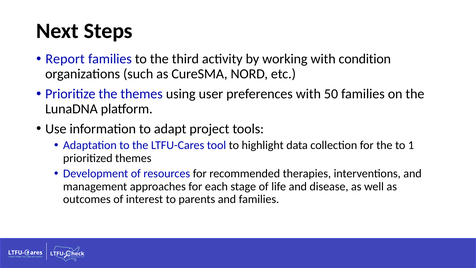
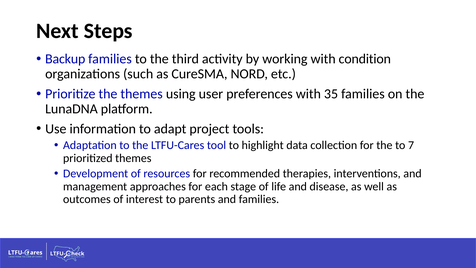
Report: Report -> Backup
50: 50 -> 35
1: 1 -> 7
